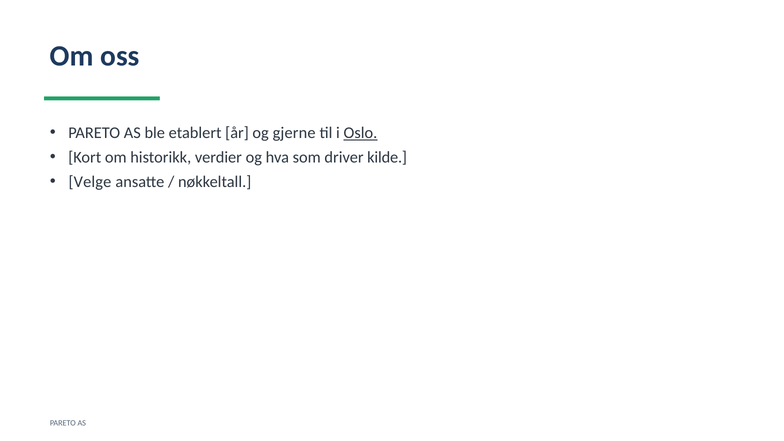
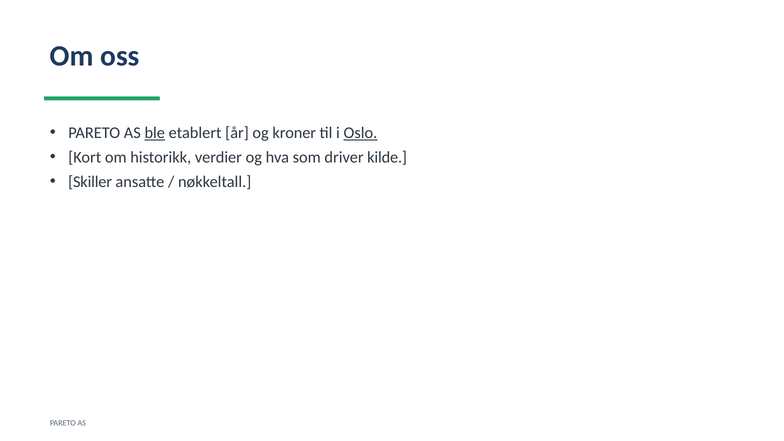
ble underline: none -> present
gjerne: gjerne -> kroner
Velge: Velge -> Skiller
